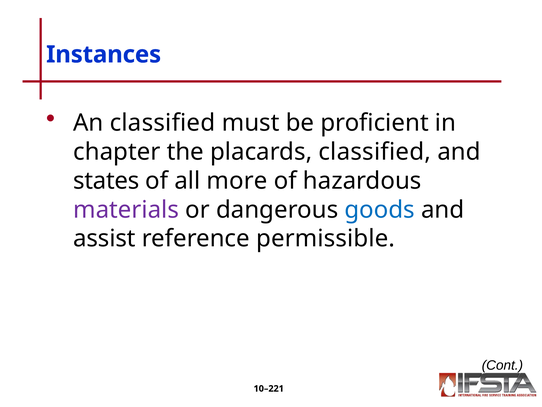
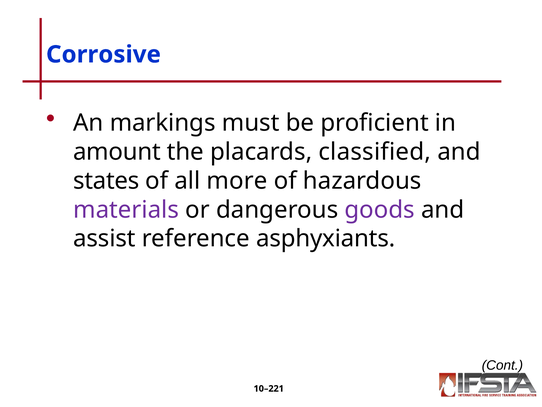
Instances: Instances -> Corrosive
An classified: classified -> markings
chapter: chapter -> amount
goods colour: blue -> purple
permissible: permissible -> asphyxiants
